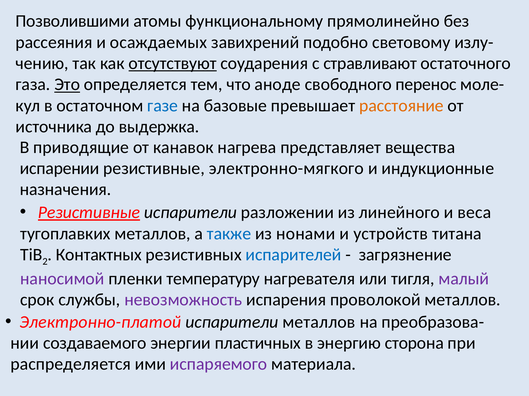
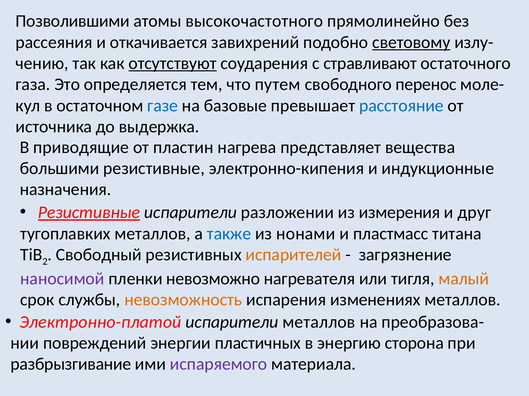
функциональному: функциональному -> высокочастотного
осаждаемых: осаждаемых -> откачивается
световому underline: none -> present
Это underline: present -> none
аноде: аноде -> путем
расстояние colour: orange -> blue
канавок: канавок -> пластин
испарении: испарении -> большими
электронно-мягкого: электронно-мягкого -> электронно-кипения
линейного: линейного -> измерения
веса: веса -> друг
устройств: устройств -> пластмасс
Контактных: Контактных -> Свободный
испарителей colour: blue -> orange
температуру: температуру -> невозможно
малый colour: purple -> orange
невозможность colour: purple -> orange
проволокой: проволокой -> изменениях
создаваемого: создаваемого -> повреждений
распределяется: распределяется -> разбрызгивание
